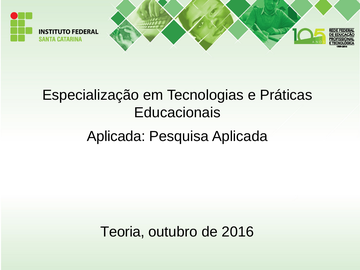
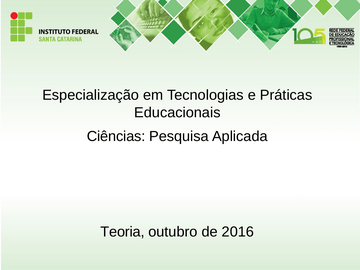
Aplicada at (116, 136): Aplicada -> Ciências
